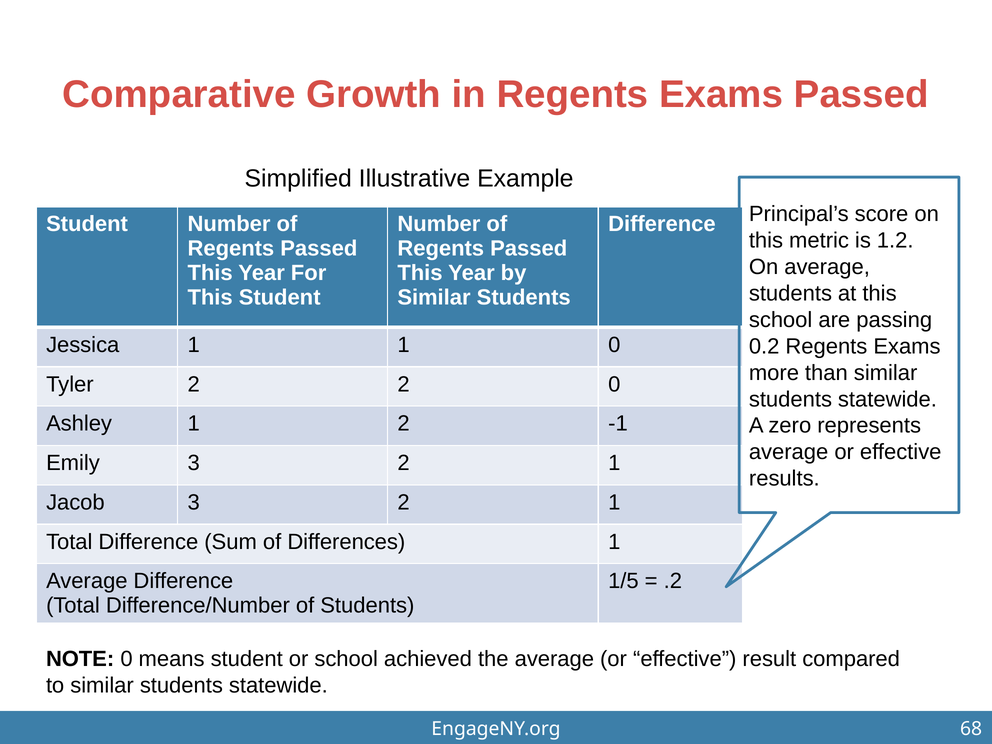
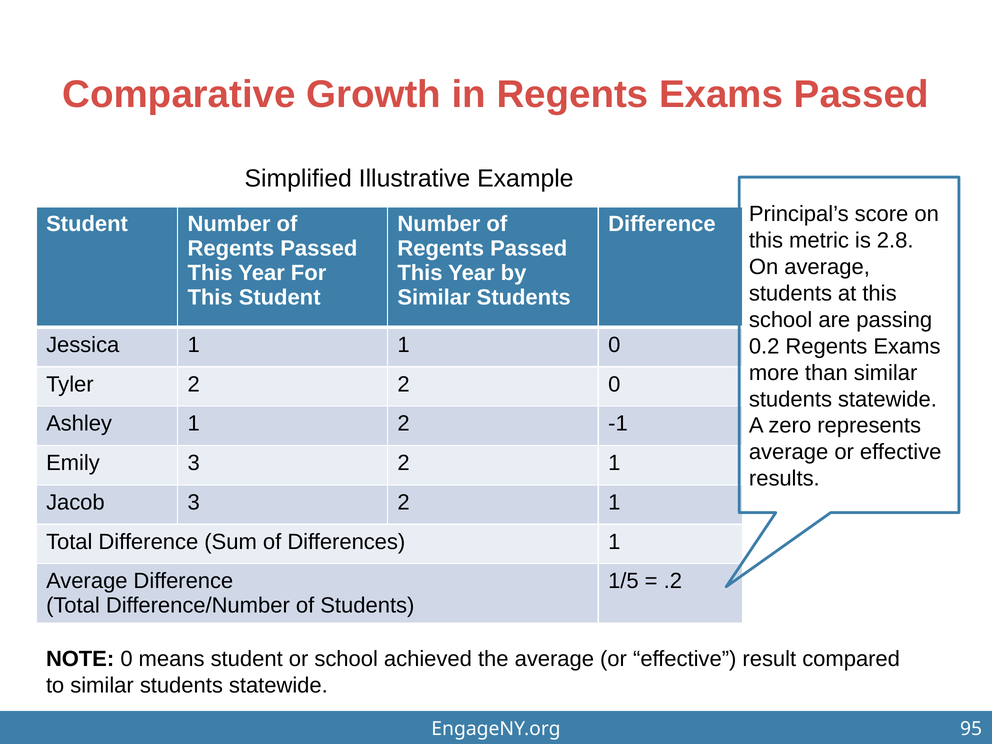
1.2: 1.2 -> 2.8
68: 68 -> 95
